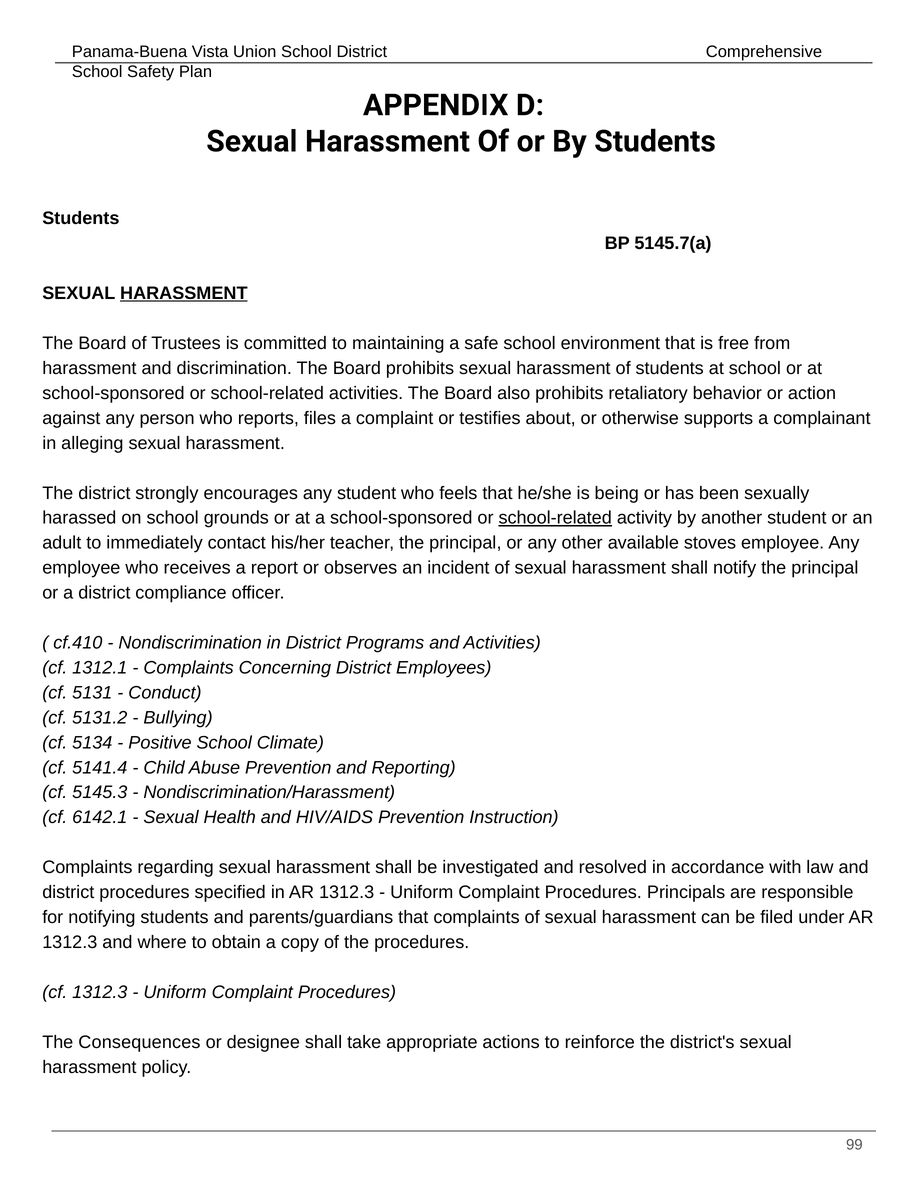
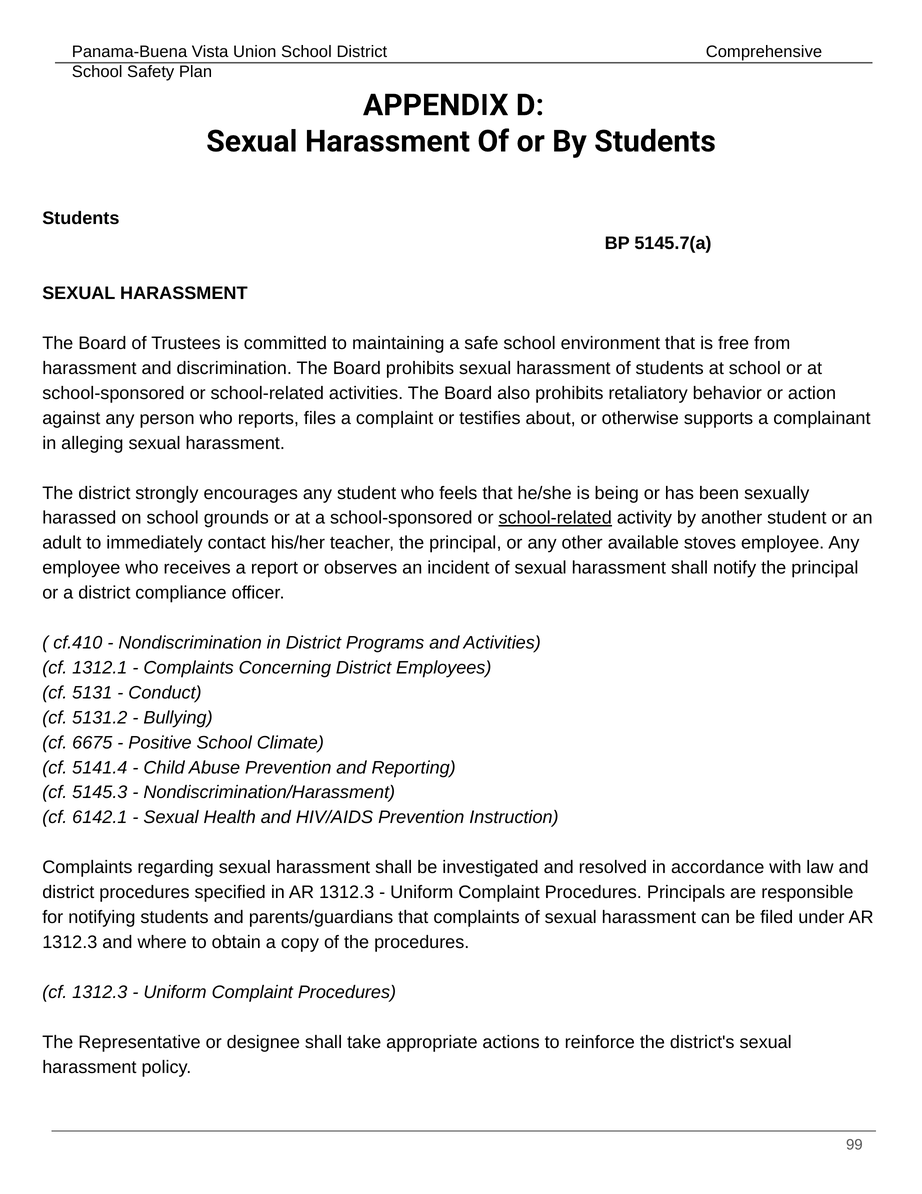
HARASSMENT at (184, 293) underline: present -> none
5134: 5134 -> 6675
Consequences: Consequences -> Representative
